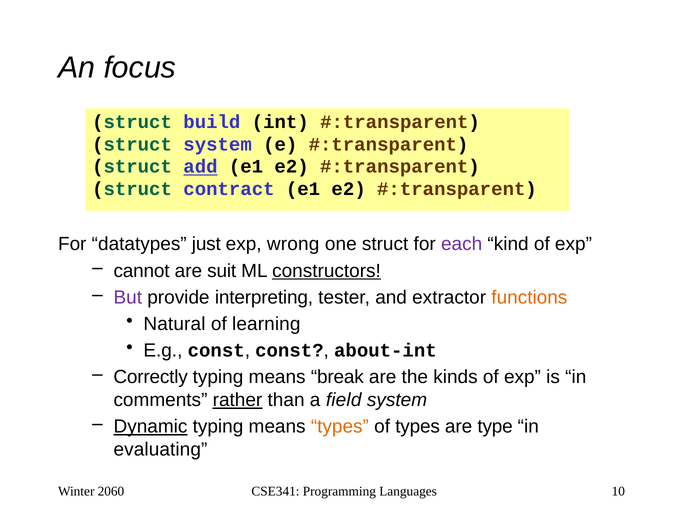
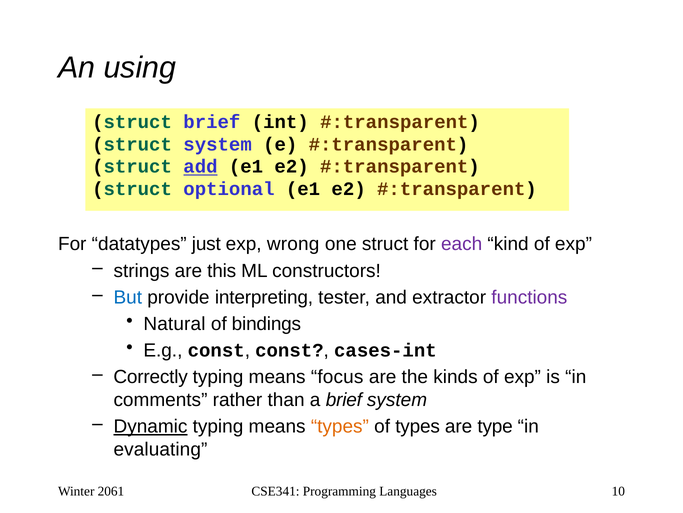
focus: focus -> using
struct build: build -> brief
contract: contract -> optional
cannot: cannot -> strings
suit: suit -> this
constructors underline: present -> none
But colour: purple -> blue
functions colour: orange -> purple
learning: learning -> bindings
about-int: about-int -> cases-int
break: break -> focus
rather underline: present -> none
a field: field -> brief
2060: 2060 -> 2061
